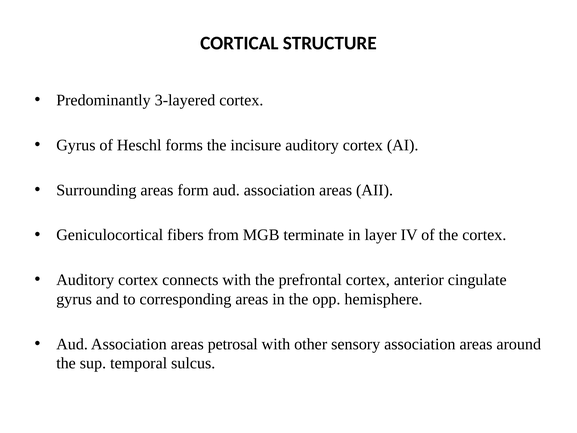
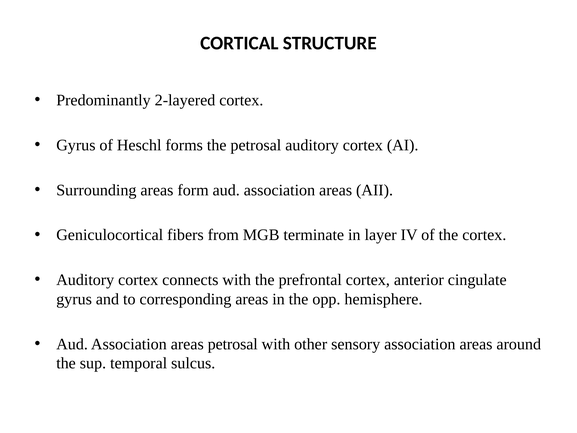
3-layered: 3-layered -> 2-layered
the incisure: incisure -> petrosal
